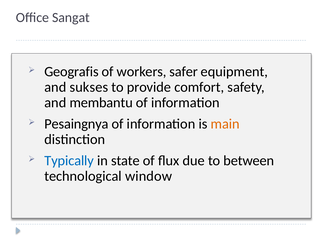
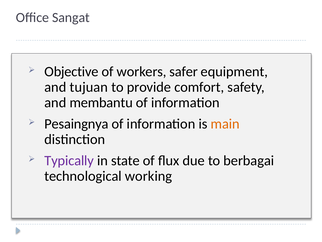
Geografis: Geografis -> Objective
sukses: sukses -> tujuan
Typically colour: blue -> purple
between: between -> berbagai
window: window -> working
